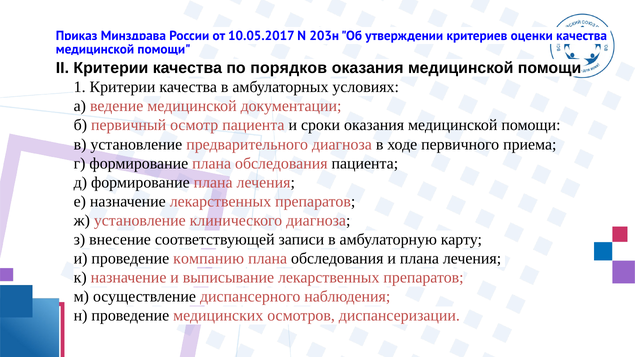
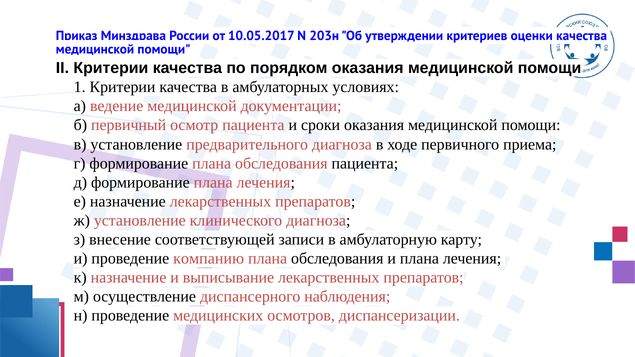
порядков: порядков -> порядком
